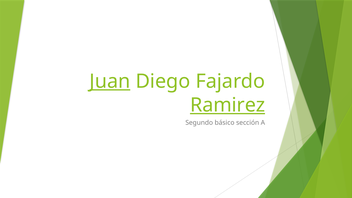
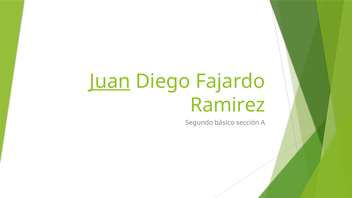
Ramirez underline: present -> none
